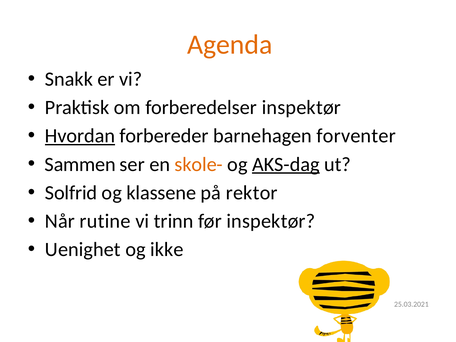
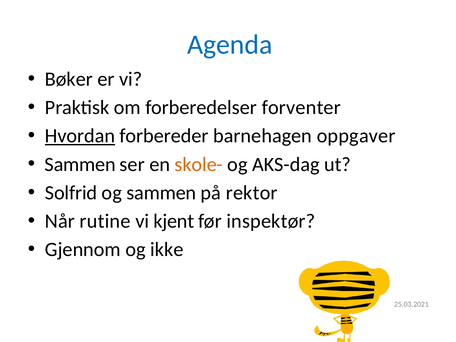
Agenda colour: orange -> blue
Snakk: Snakk -> Bøker
forberedelser inspektør: inspektør -> forventer
forventer: forventer -> oppgaver
AKS-dag underline: present -> none
og klassene: klassene -> sammen
trinn: trinn -> kjent
Uenighet: Uenighet -> Gjennom
